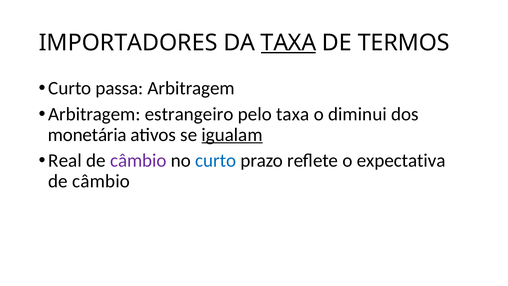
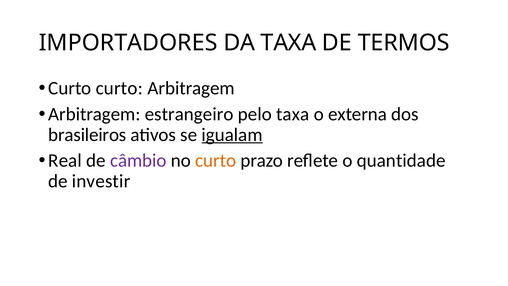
TAXA at (288, 43) underline: present -> none
Curto passa: passa -> curto
diminui: diminui -> externa
monetária: monetária -> brasileiros
curto at (216, 160) colour: blue -> orange
expectativa: expectativa -> quantidade
câmbio at (101, 181): câmbio -> investir
